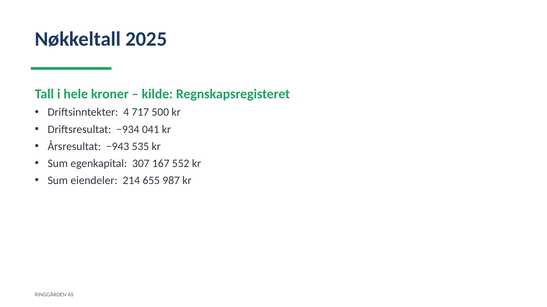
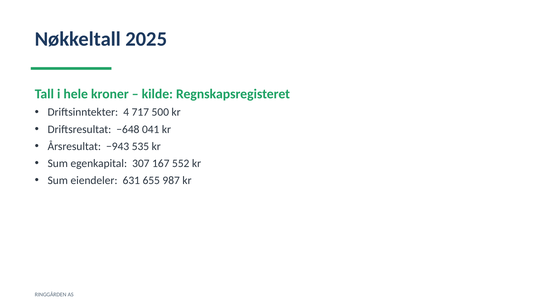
−934: −934 -> −648
214: 214 -> 631
